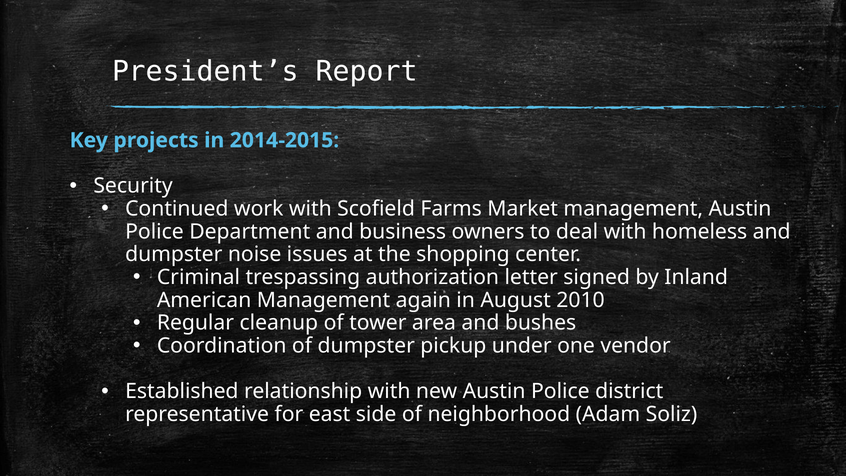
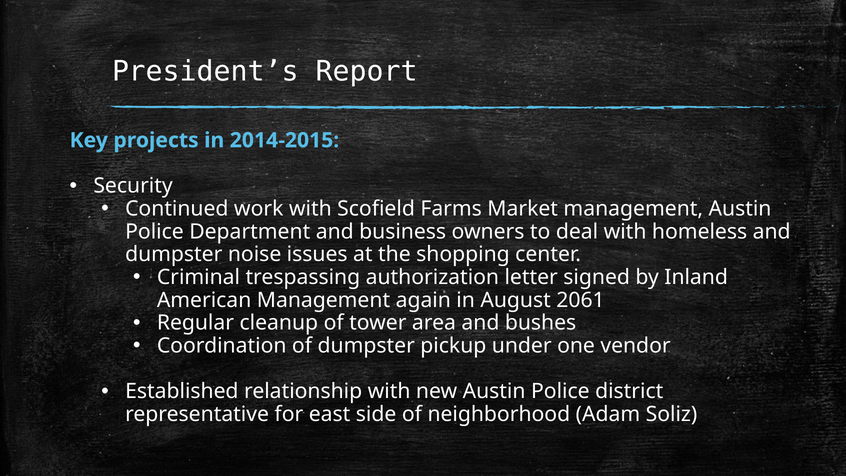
2010: 2010 -> 2061
